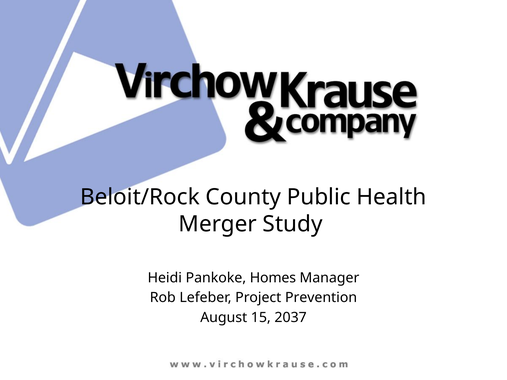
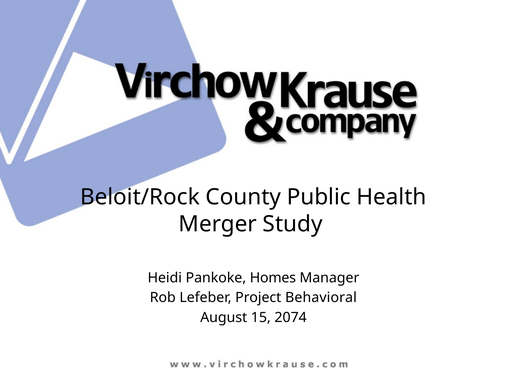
Prevention: Prevention -> Behavioral
2037: 2037 -> 2074
